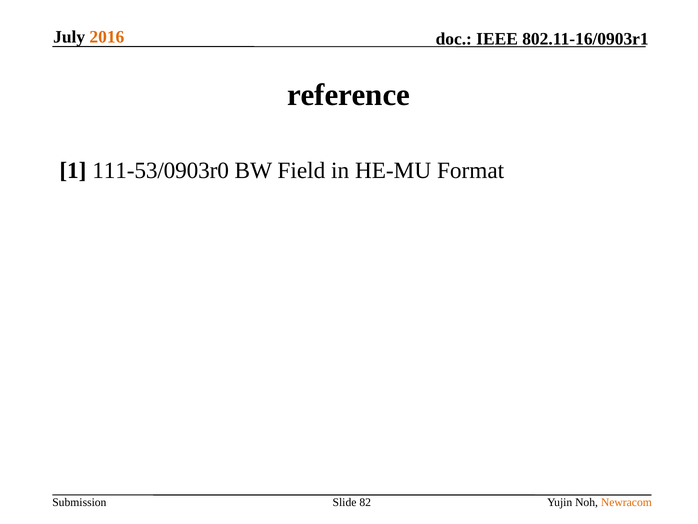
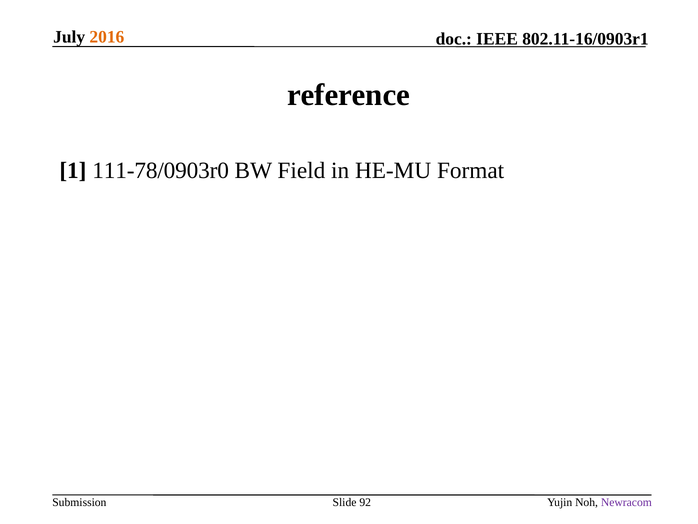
111-53/0903r0: 111-53/0903r0 -> 111-78/0903r0
82: 82 -> 92
Newracom colour: orange -> purple
